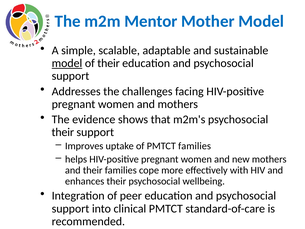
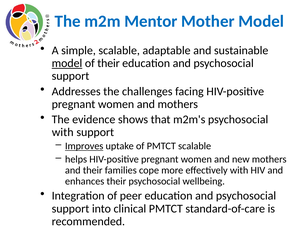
their at (63, 132): their -> with
Improves underline: none -> present
PMTCT families: families -> scalable
